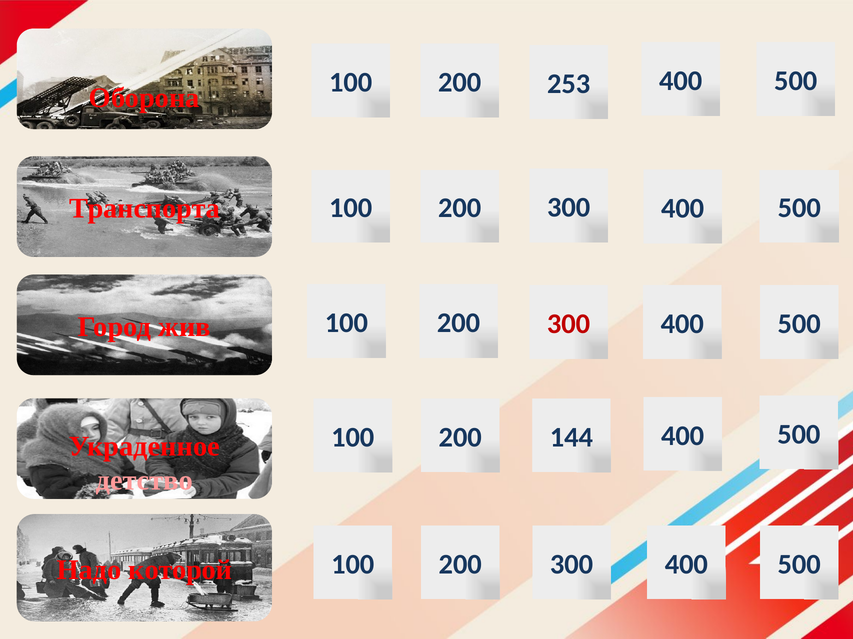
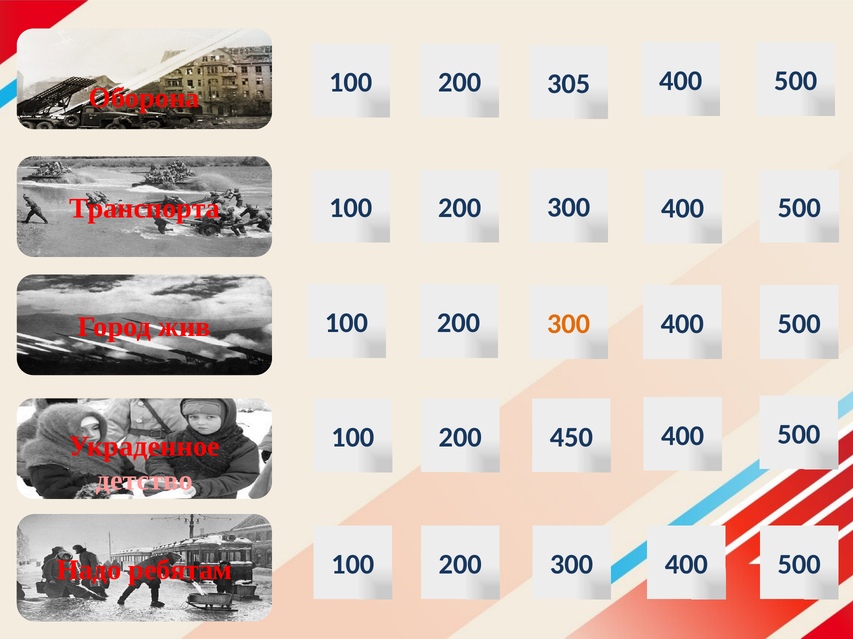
253: 253 -> 305
300 at (568, 324) colour: red -> orange
144: 144 -> 450
которой: которой -> ребятам
